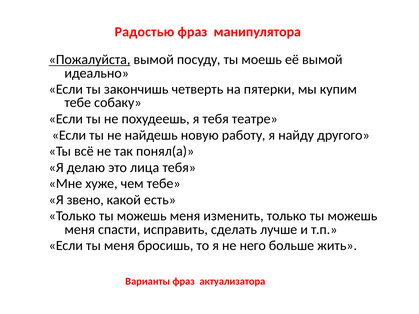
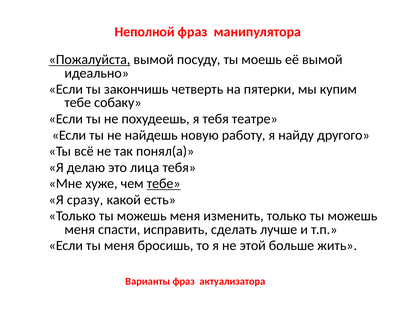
Радостью: Радостью -> Неполной
тебе at (164, 184) underline: none -> present
звено: звено -> сразу
него: него -> этой
